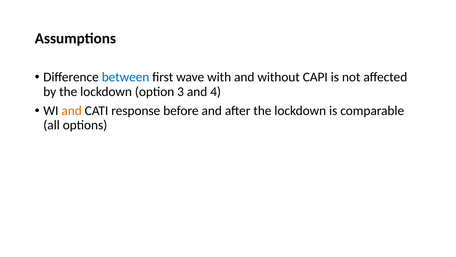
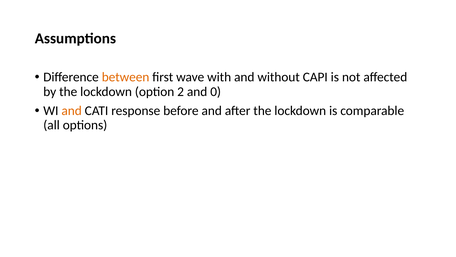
between colour: blue -> orange
3: 3 -> 2
4: 4 -> 0
